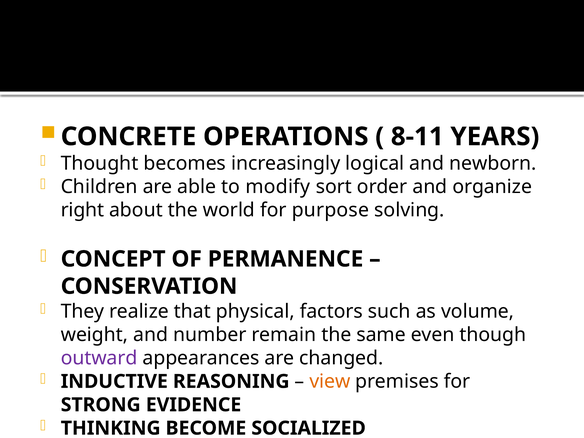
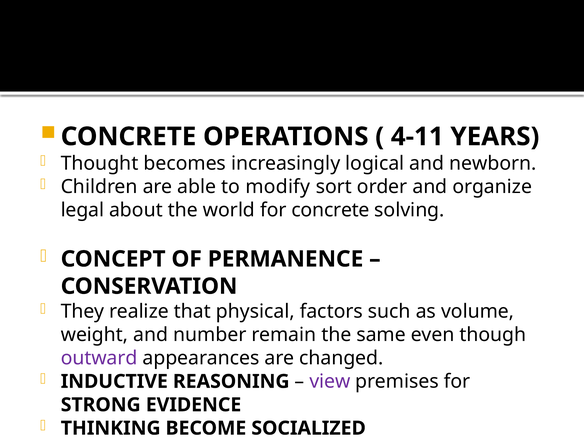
8-11: 8-11 -> 4-11
right: right -> legal
for purpose: purpose -> concrete
view colour: orange -> purple
